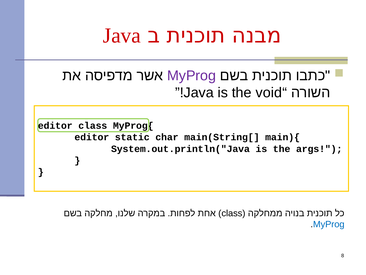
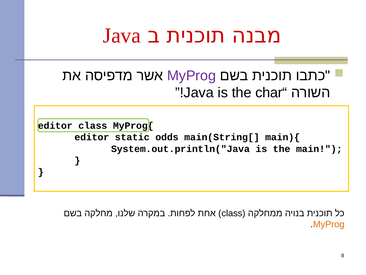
void: void -> char
char: char -> odds
args: args -> main
MyProg at (329, 224) colour: blue -> orange
